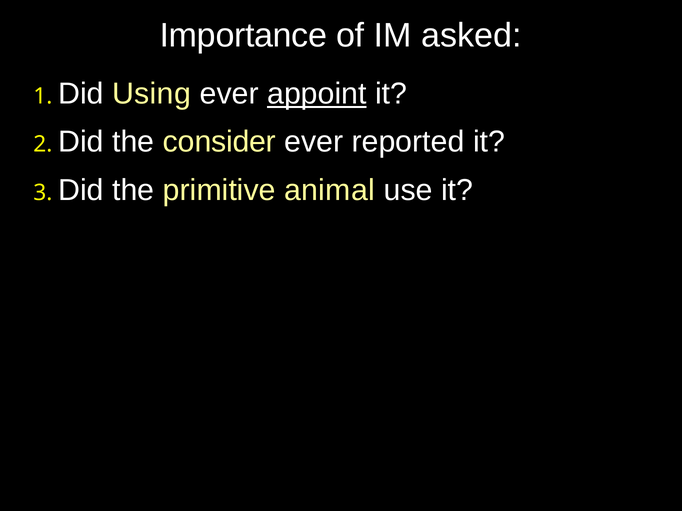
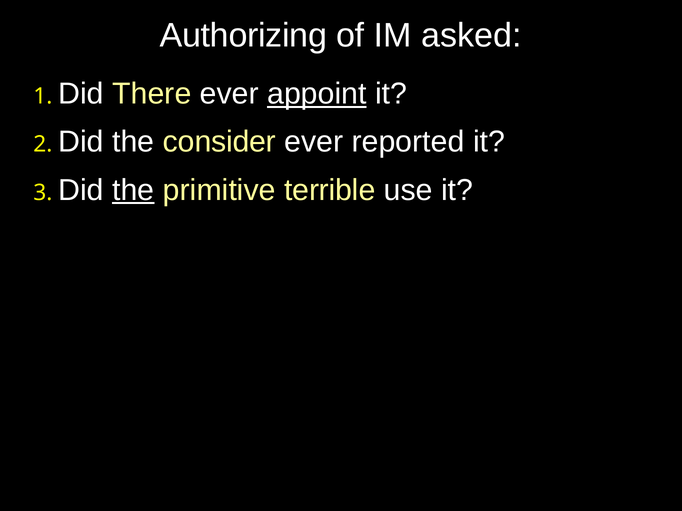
Importance: Importance -> Authorizing
Using: Using -> There
the at (133, 190) underline: none -> present
animal: animal -> terrible
